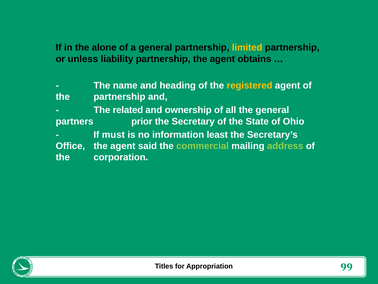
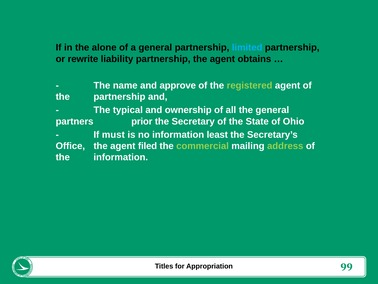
limited colour: yellow -> light blue
unless: unless -> rewrite
heading: heading -> approve
registered colour: yellow -> light green
related: related -> typical
said: said -> filed
the corporation: corporation -> information
